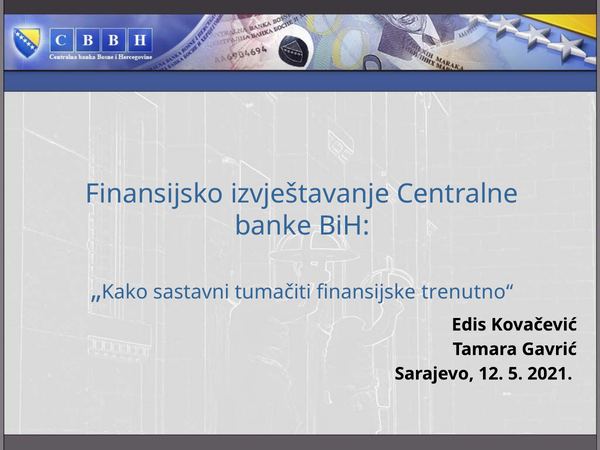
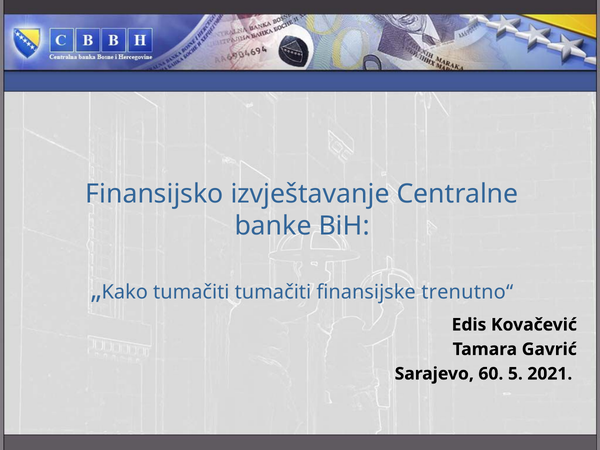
sastavni at (191, 292): sastavni -> tumačiti
12: 12 -> 60
